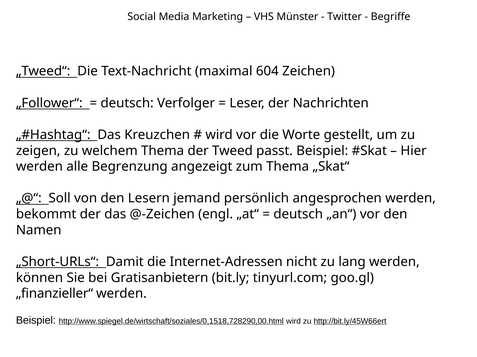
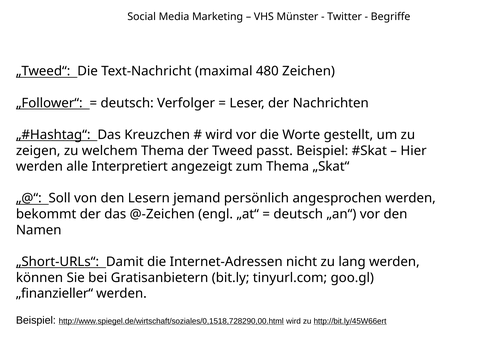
604: 604 -> 480
Begrenzung: Begrenzung -> Interpretiert
